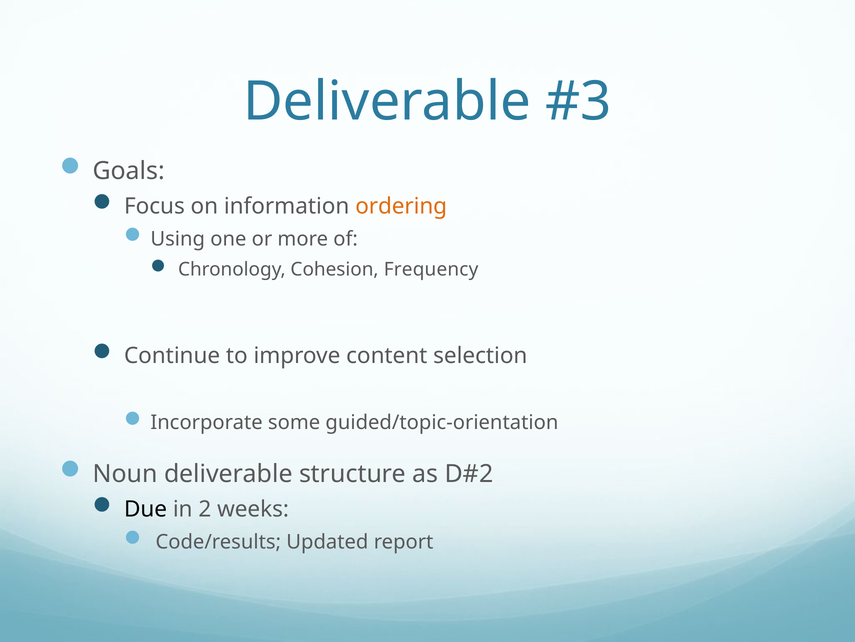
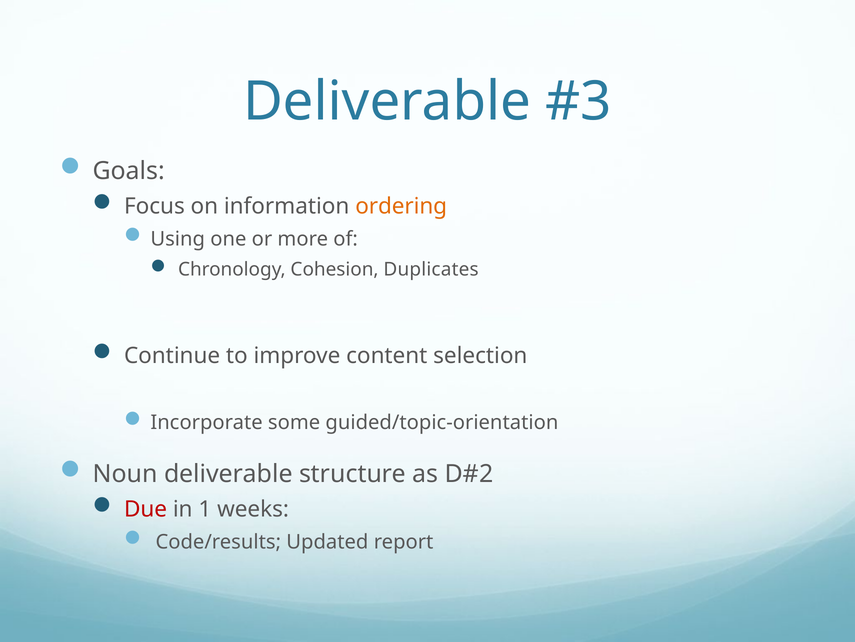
Frequency: Frequency -> Duplicates
Due colour: black -> red
2: 2 -> 1
